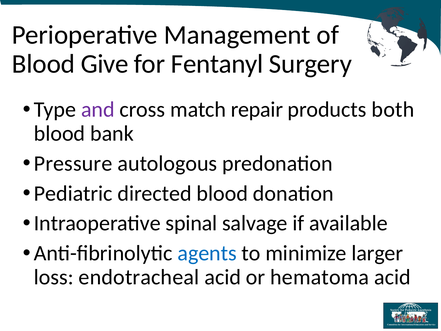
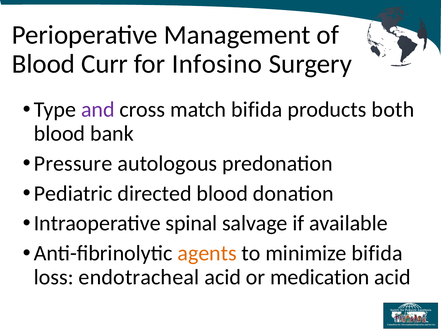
Give: Give -> Curr
Fentanyl: Fentanyl -> Infosino
match repair: repair -> bifida
agents colour: blue -> orange
minimize larger: larger -> bifida
hematoma: hematoma -> medication
